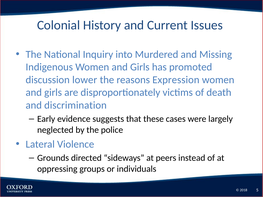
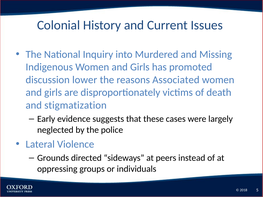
Expression: Expression -> Associated
discrimination: discrimination -> stigmatization
